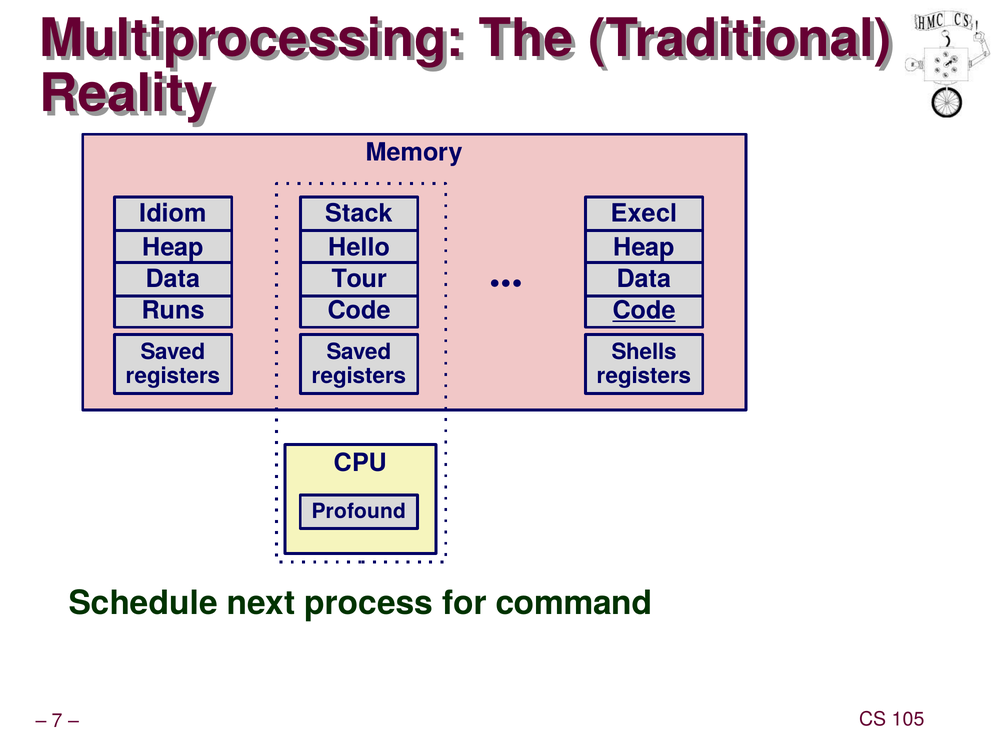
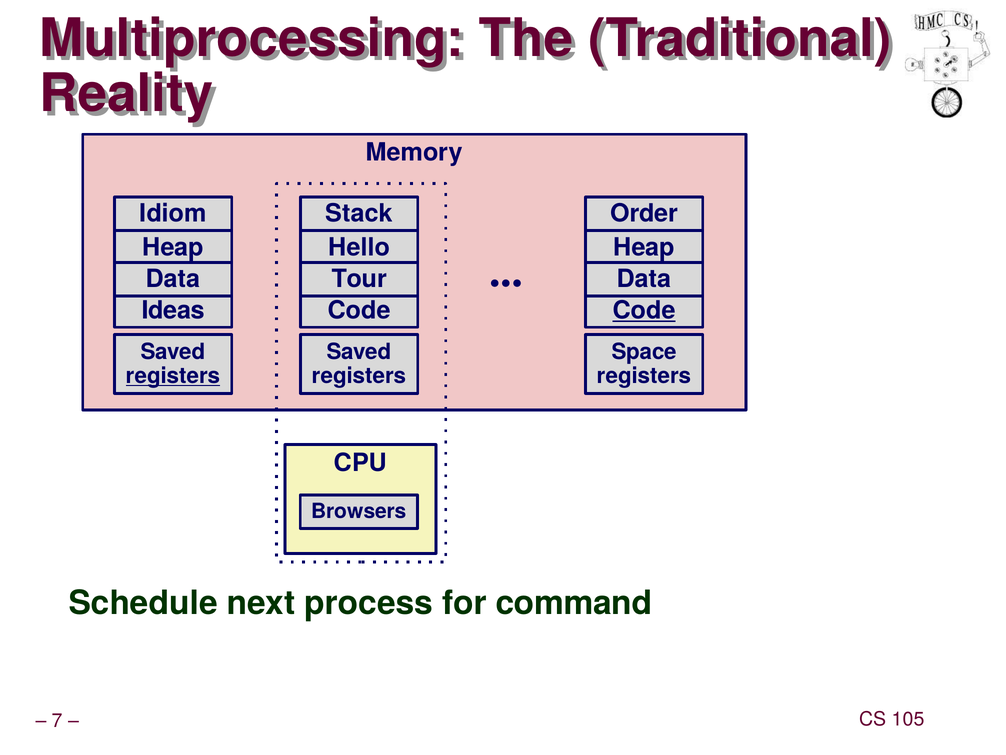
Execl: Execl -> Order
Runs: Runs -> Ideas
Shells: Shells -> Space
registers at (173, 376) underline: none -> present
Profound: Profound -> Browsers
